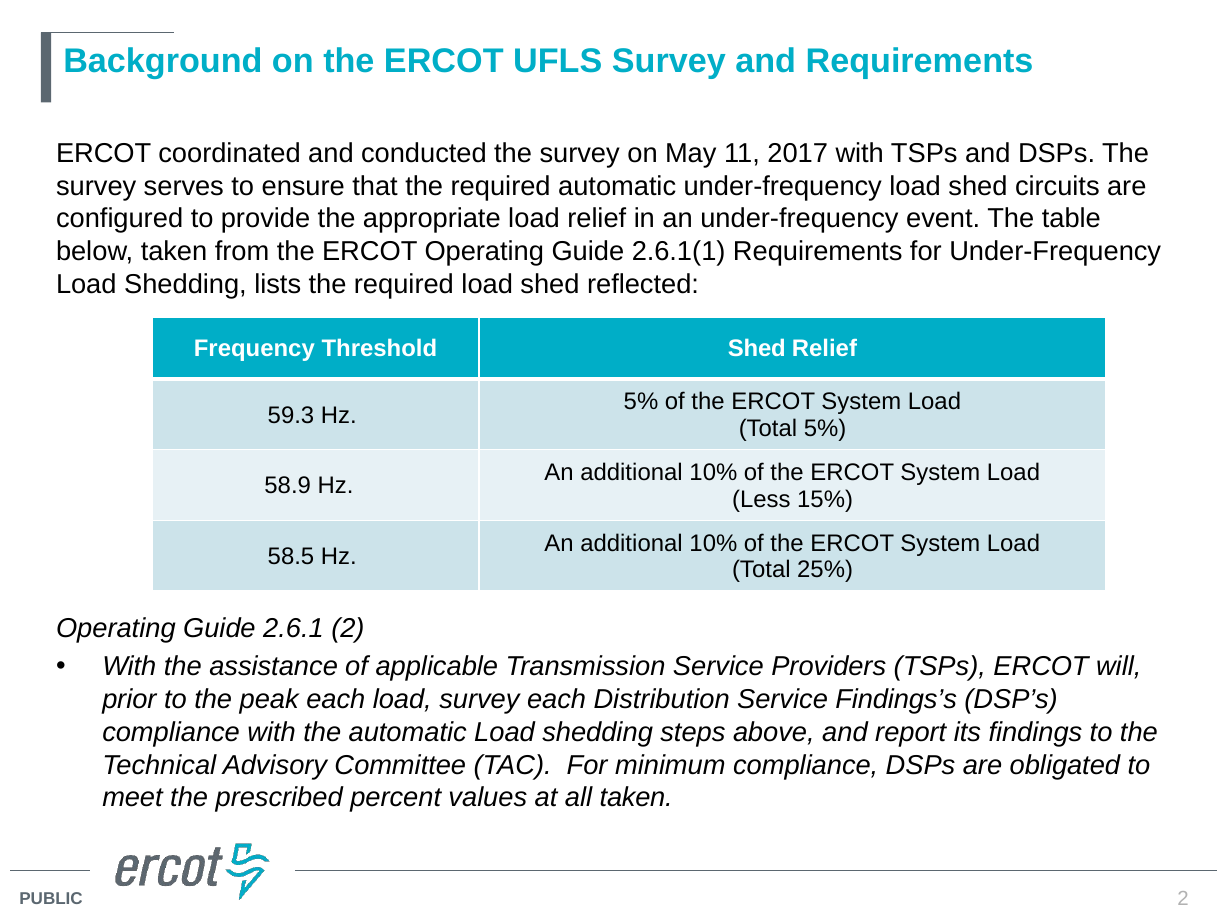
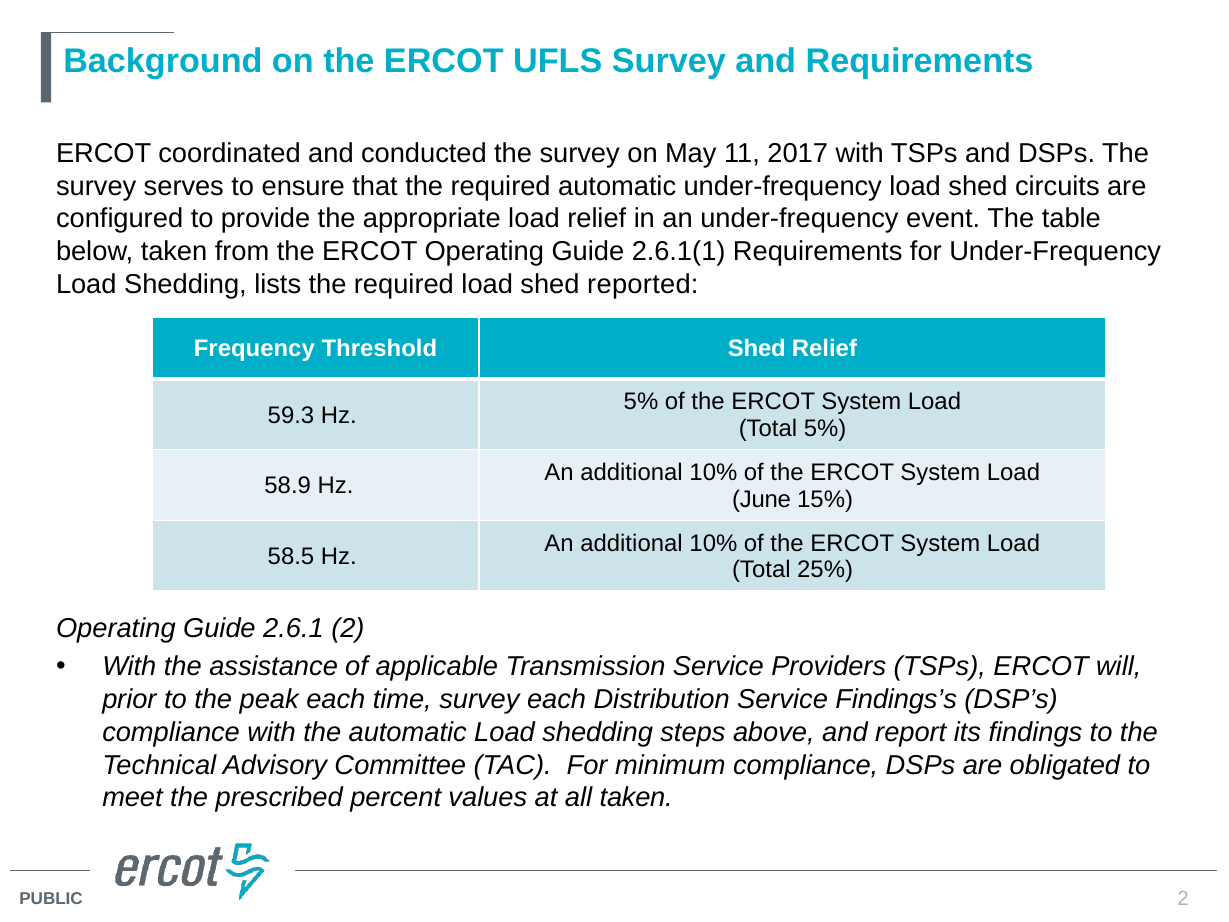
reflected: reflected -> reported
Less: Less -> June
each load: load -> time
